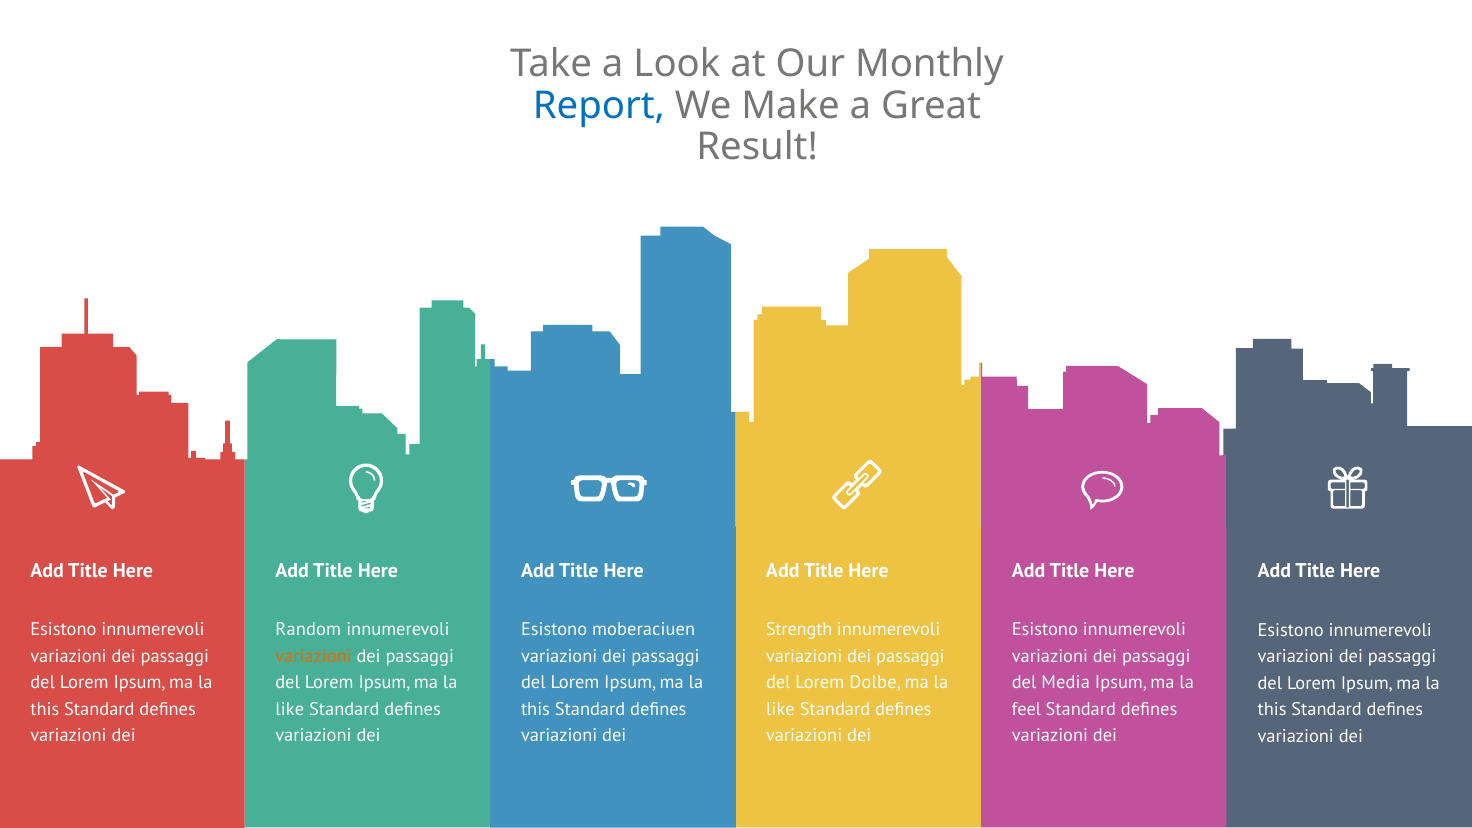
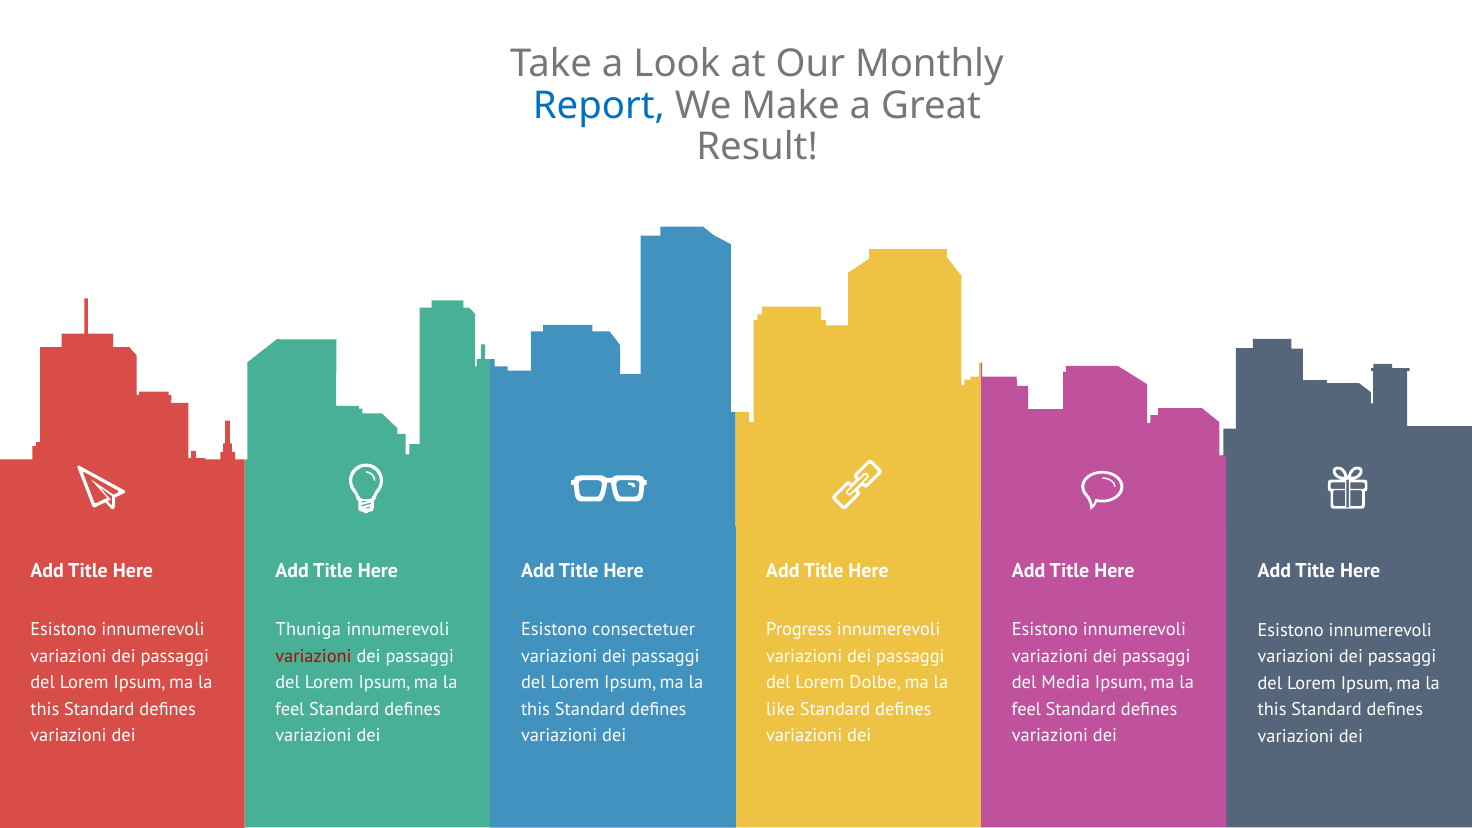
Random: Random -> Thuniga
moberaciuen: moberaciuen -> consectetuer
Strength: Strength -> Progress
variazioni at (313, 656) colour: orange -> red
like at (290, 709): like -> feel
